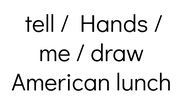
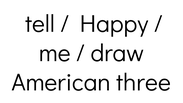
Hands: Hands -> Happy
lunch: lunch -> three
